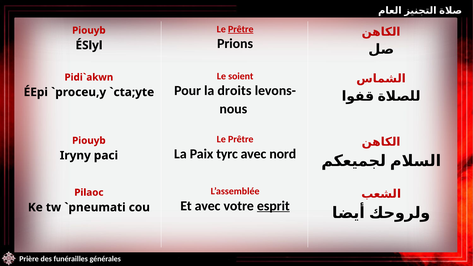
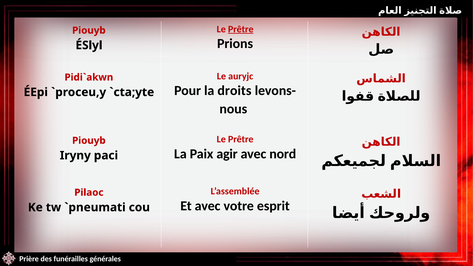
soient: soient -> auryjc
tyrc: tyrc -> agir
esprit underline: present -> none
